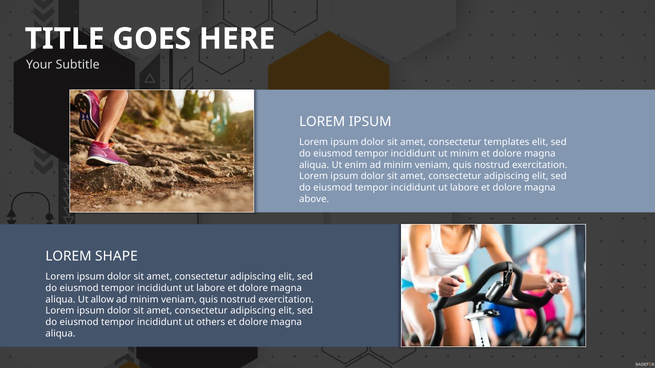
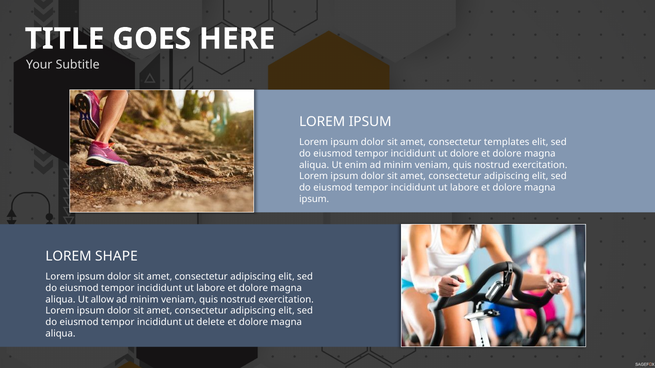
ut minim: minim -> dolore
above at (314, 199): above -> ipsum
others: others -> delete
